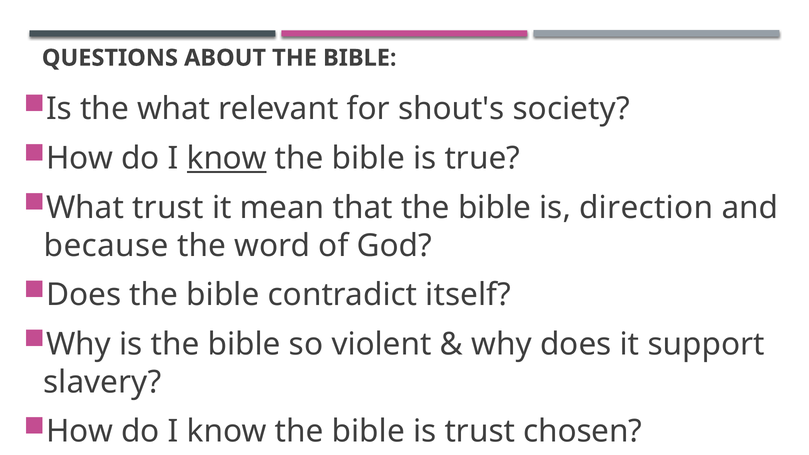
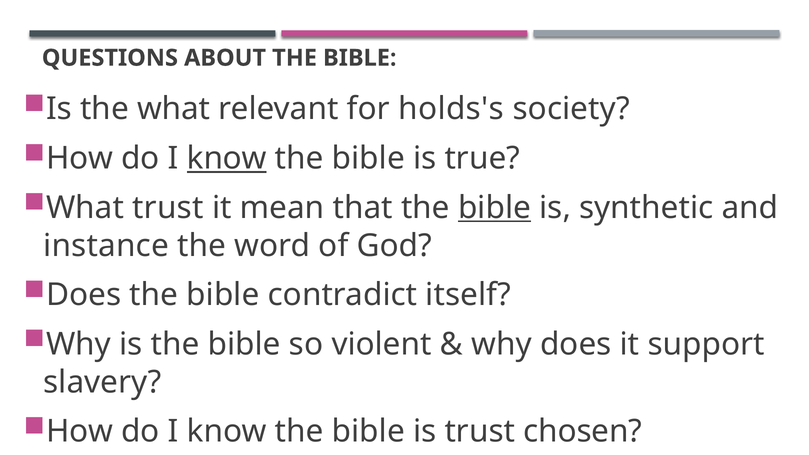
shout's: shout's -> holds's
bible at (495, 208) underline: none -> present
direction: direction -> synthetic
because: because -> instance
